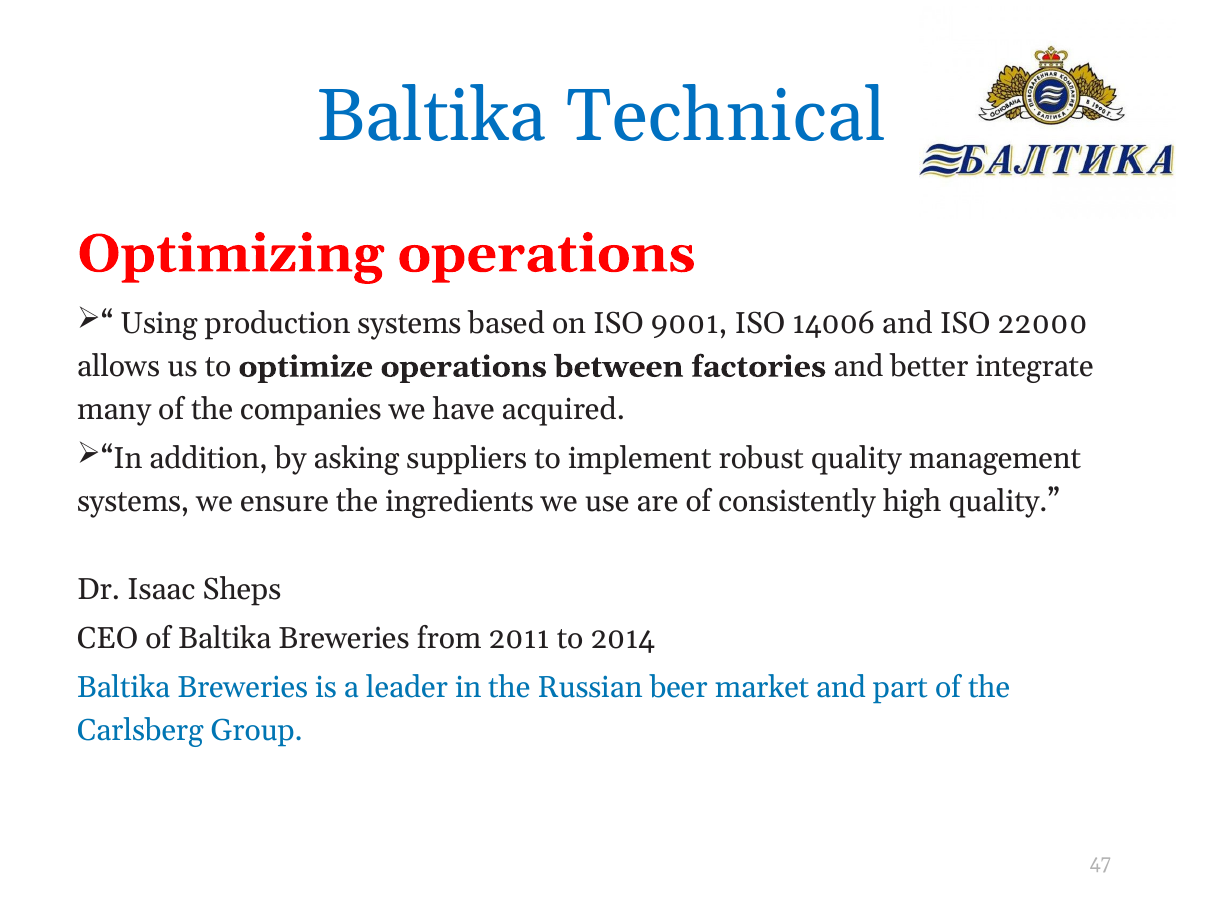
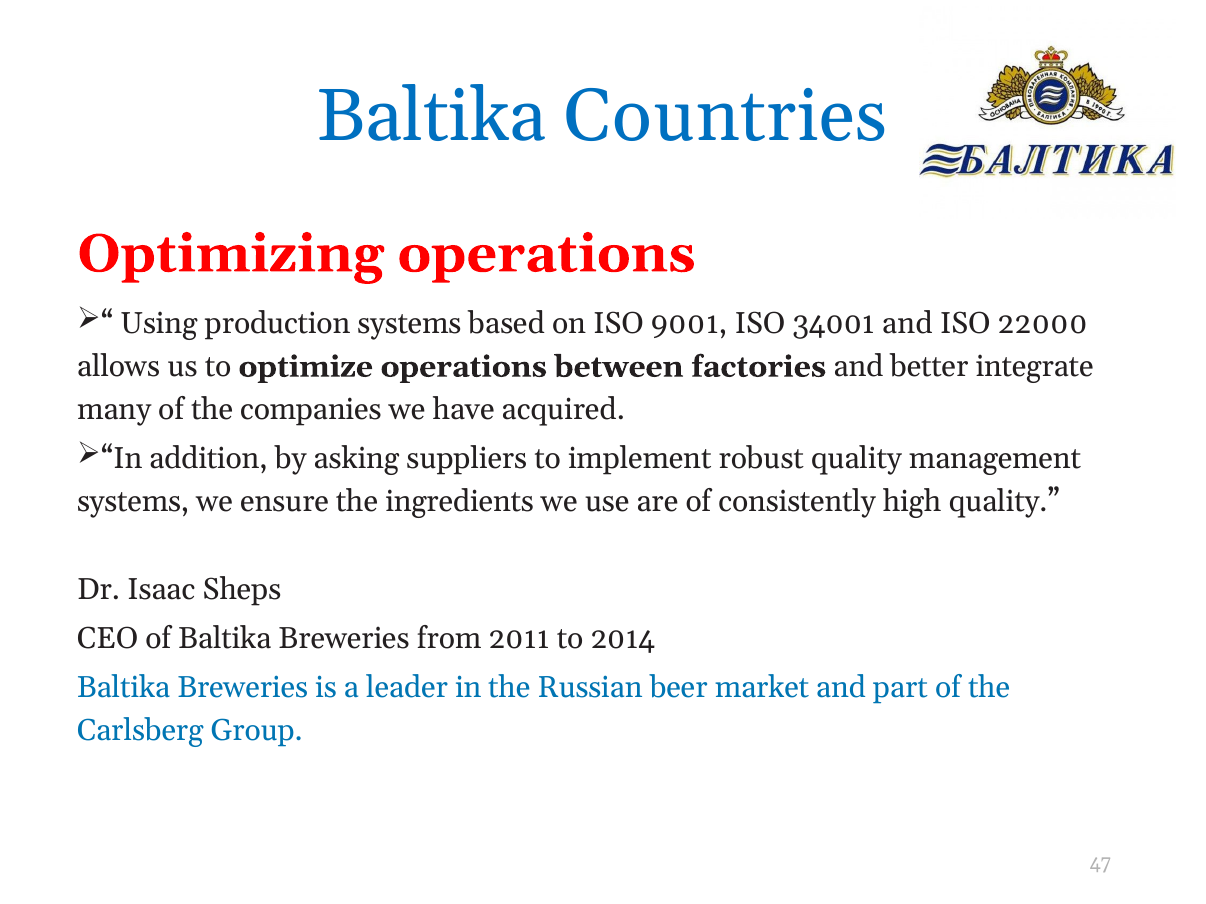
Technical: Technical -> Countries
14006: 14006 -> 34001
